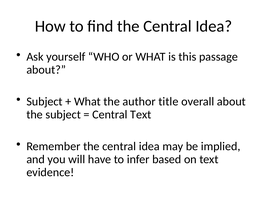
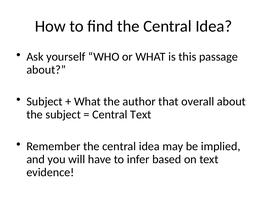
title: title -> that
